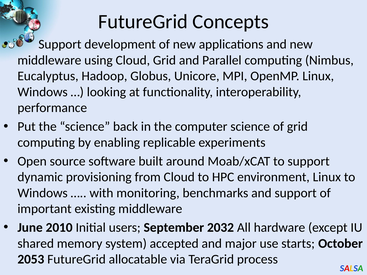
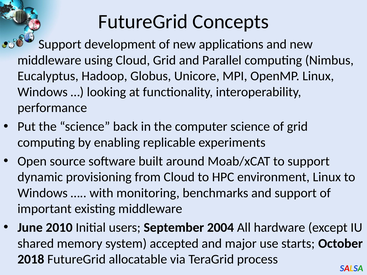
2032: 2032 -> 2004
2053: 2053 -> 2018
